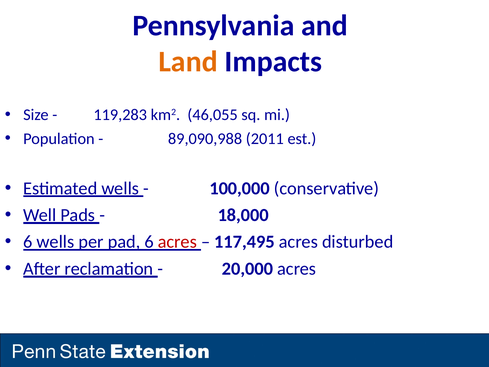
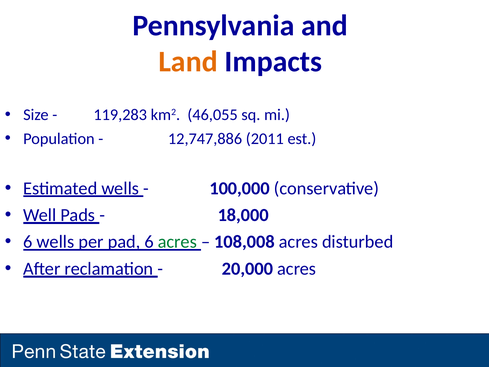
89,090,988: 89,090,988 -> 12,747,886
acres at (177, 242) colour: red -> green
117,495: 117,495 -> 108,008
